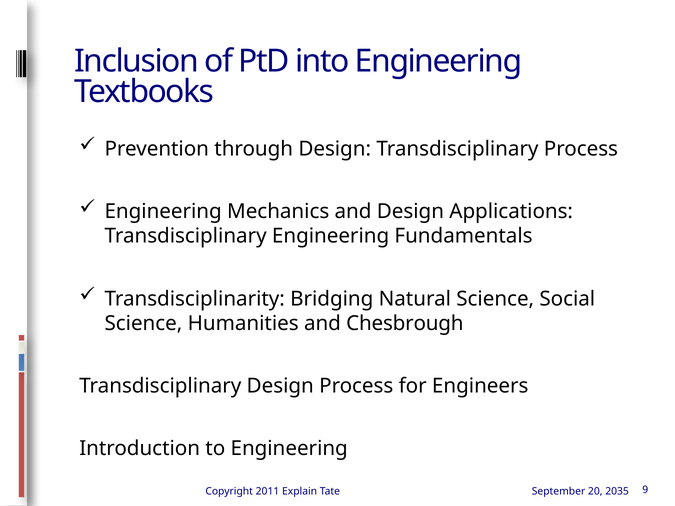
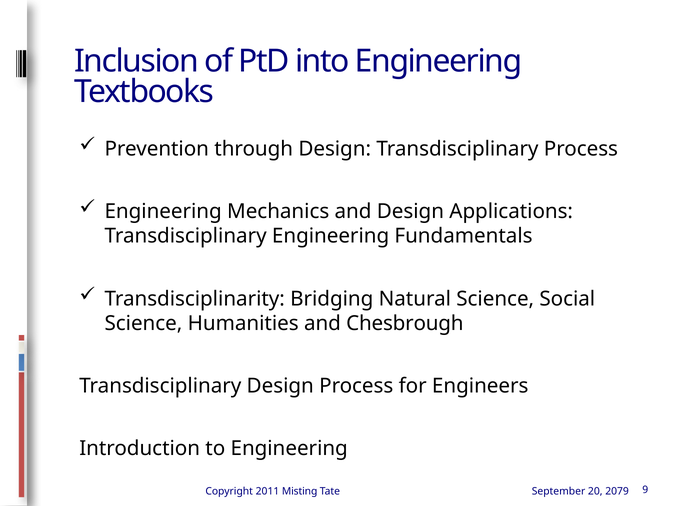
Explain: Explain -> Misting
2035: 2035 -> 2079
